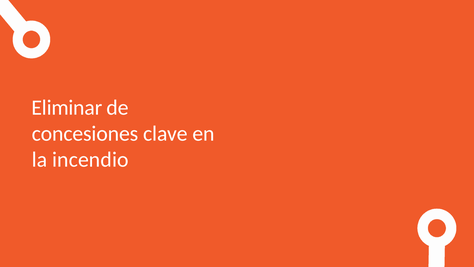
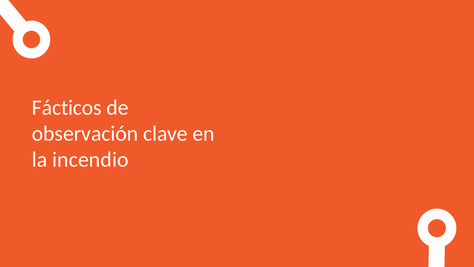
Eliminar: Eliminar -> Fácticos
concesiones: concesiones -> observación
